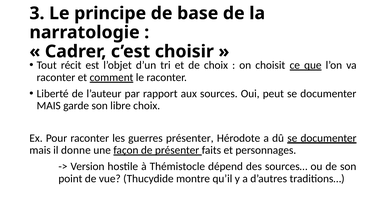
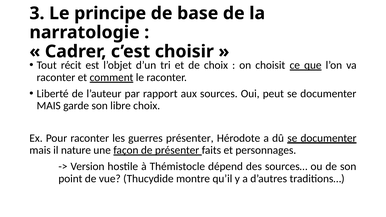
donne: donne -> nature
